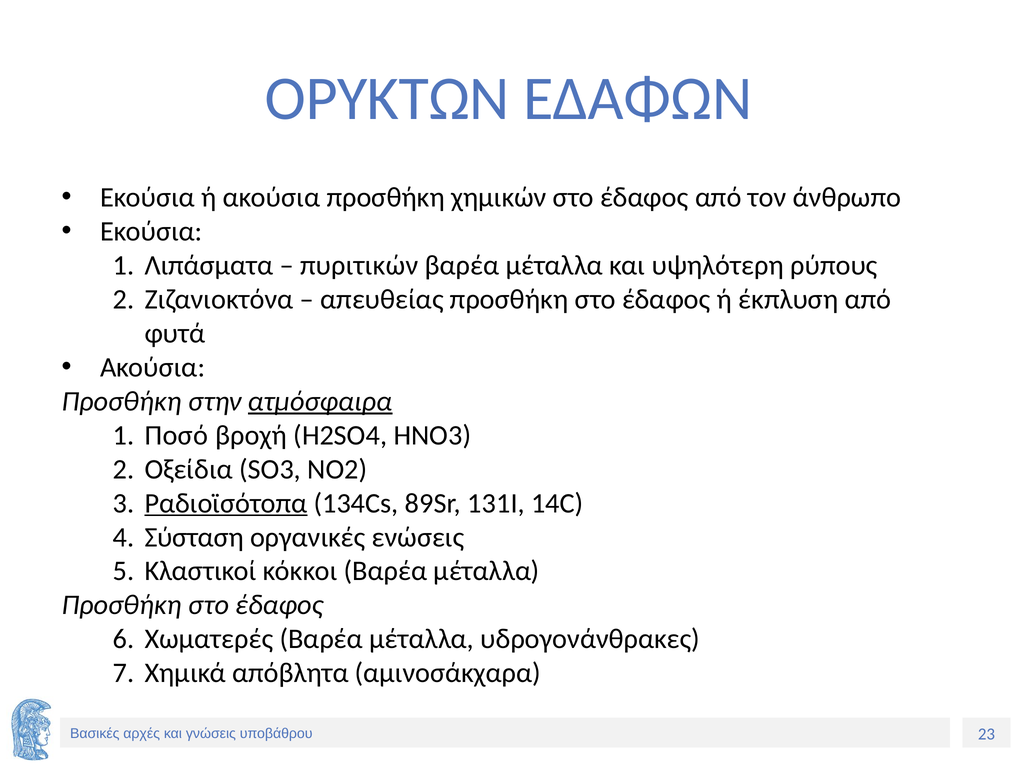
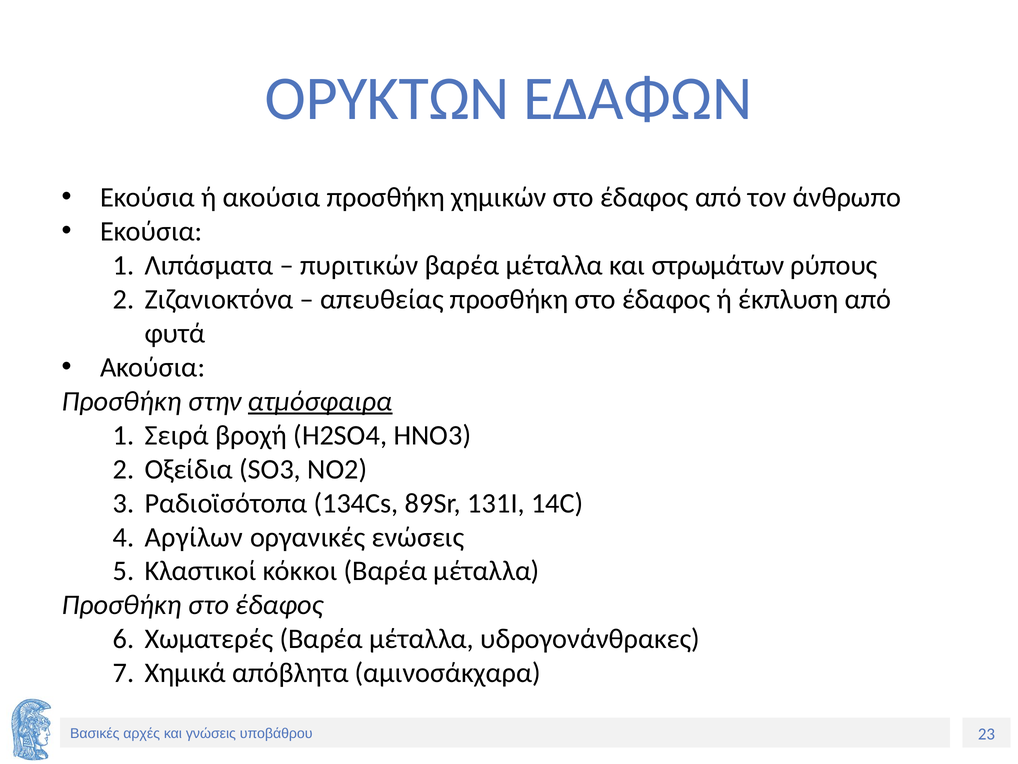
υψηλότερη: υψηλότερη -> στρωμάτων
Ποσό: Ποσό -> Σειρά
Ραδιοϊσότοπα underline: present -> none
Σύσταση: Σύσταση -> Αργίλων
